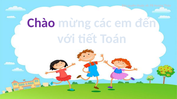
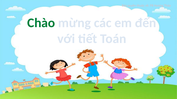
Chào colour: purple -> green
